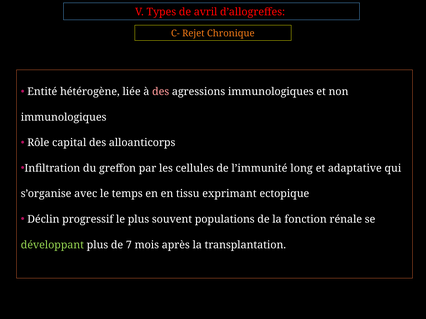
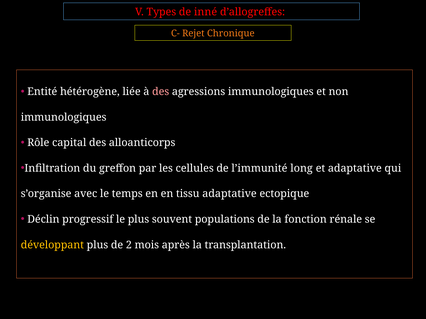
avril: avril -> inné
tissu exprimant: exprimant -> adaptative
développant colour: light green -> yellow
7: 7 -> 2
